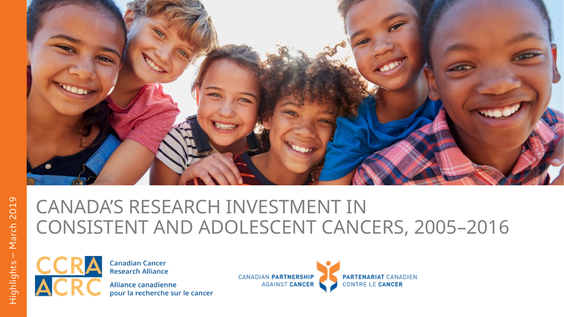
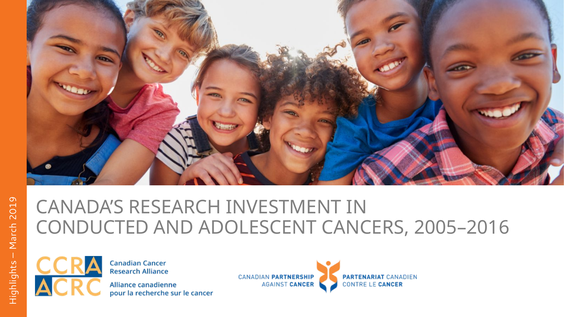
CONSISTENT: CONSISTENT -> CONDUCTED
